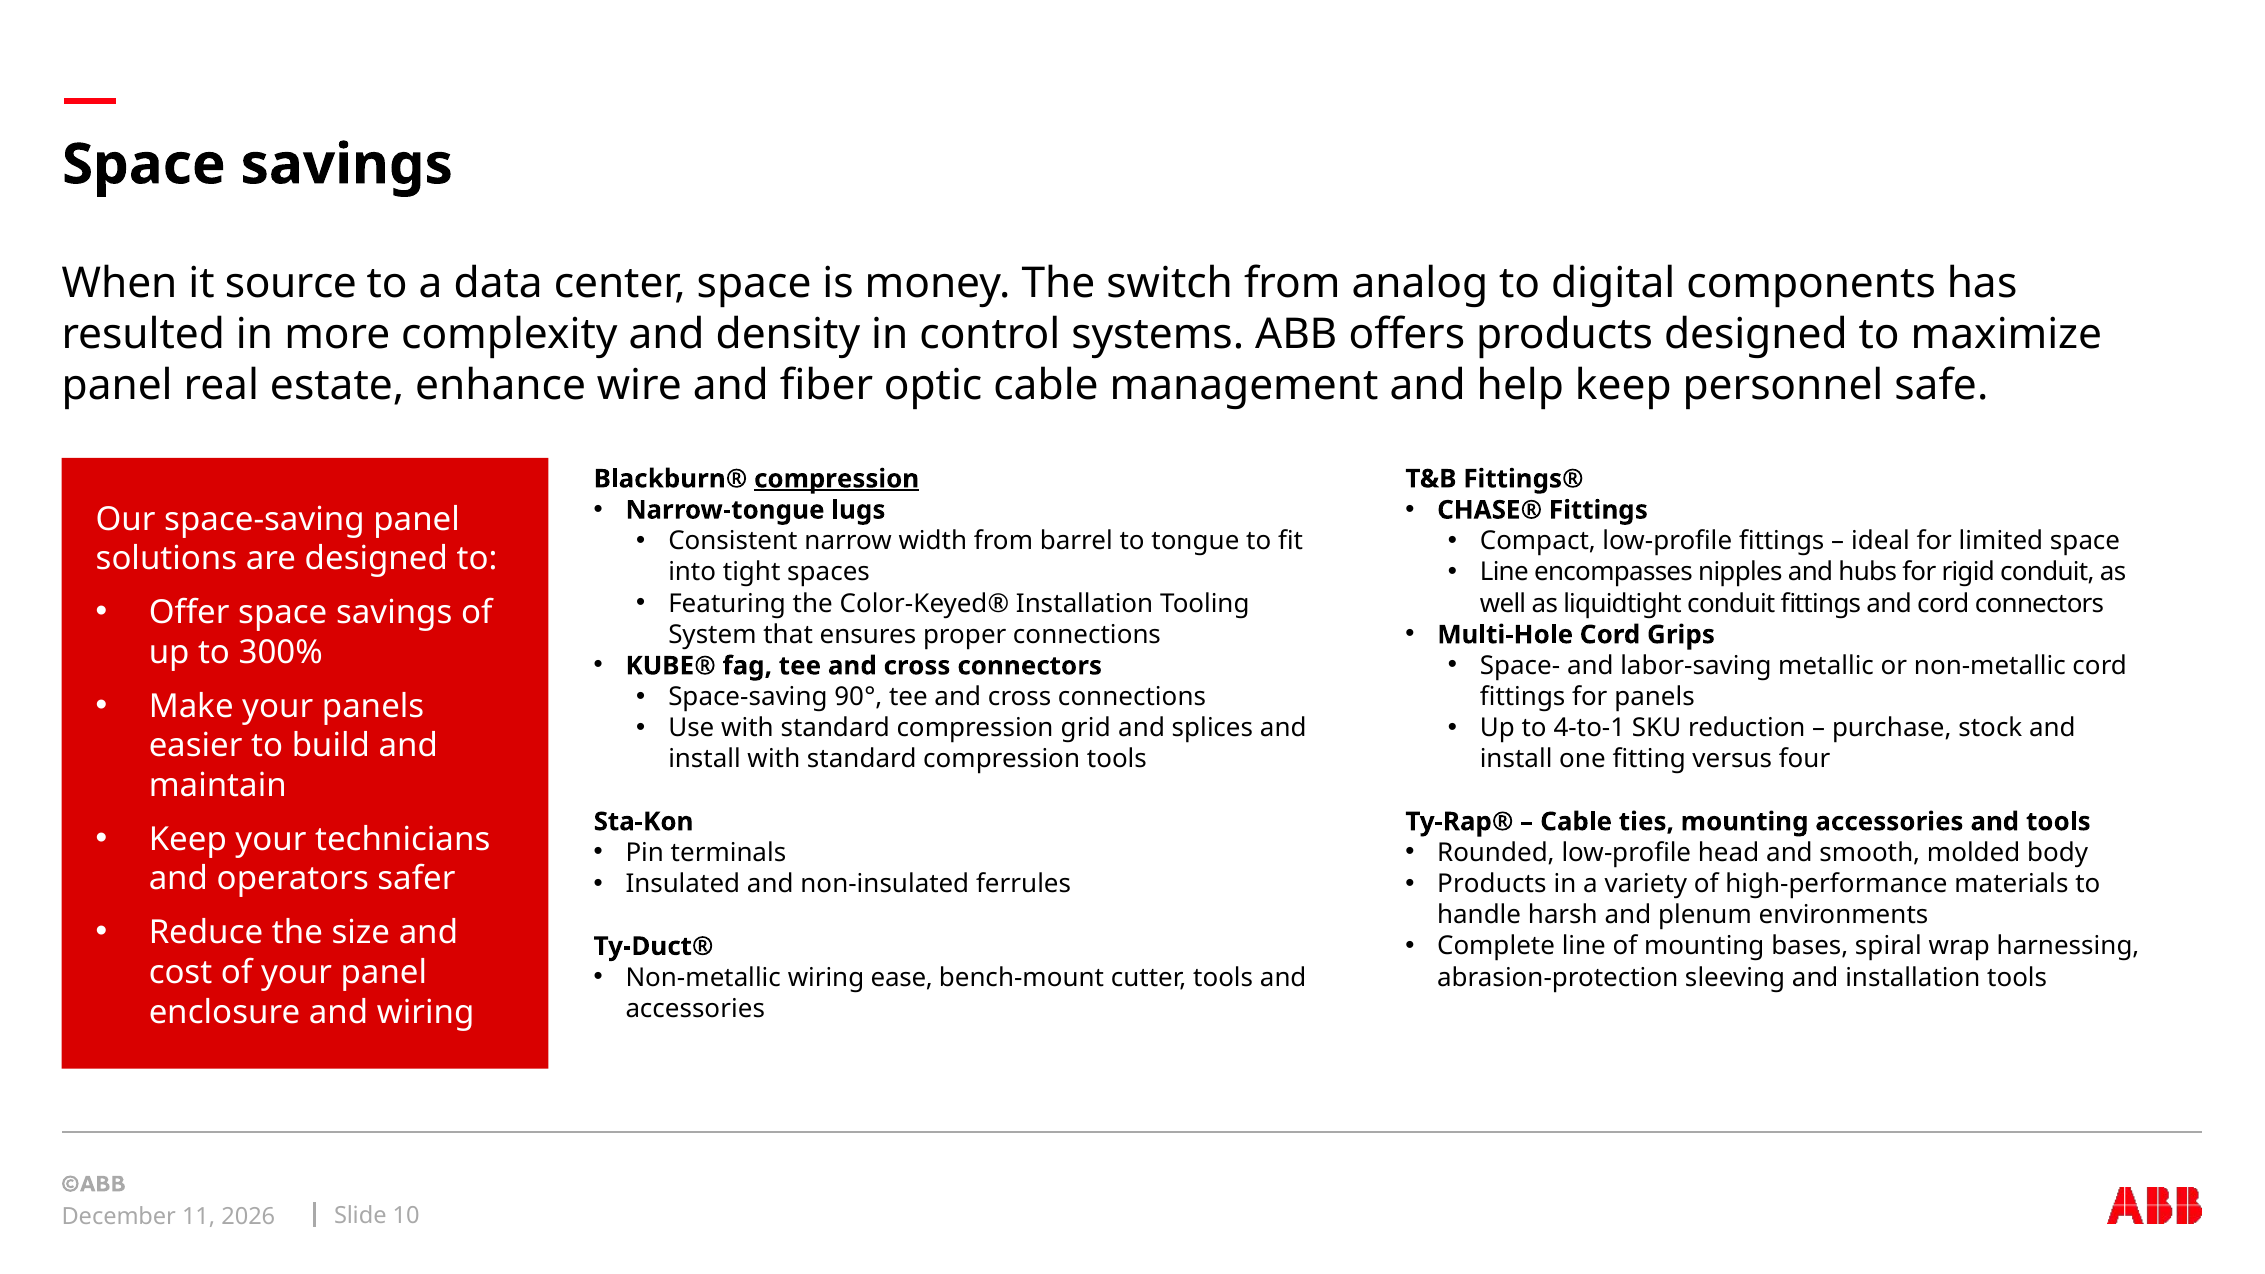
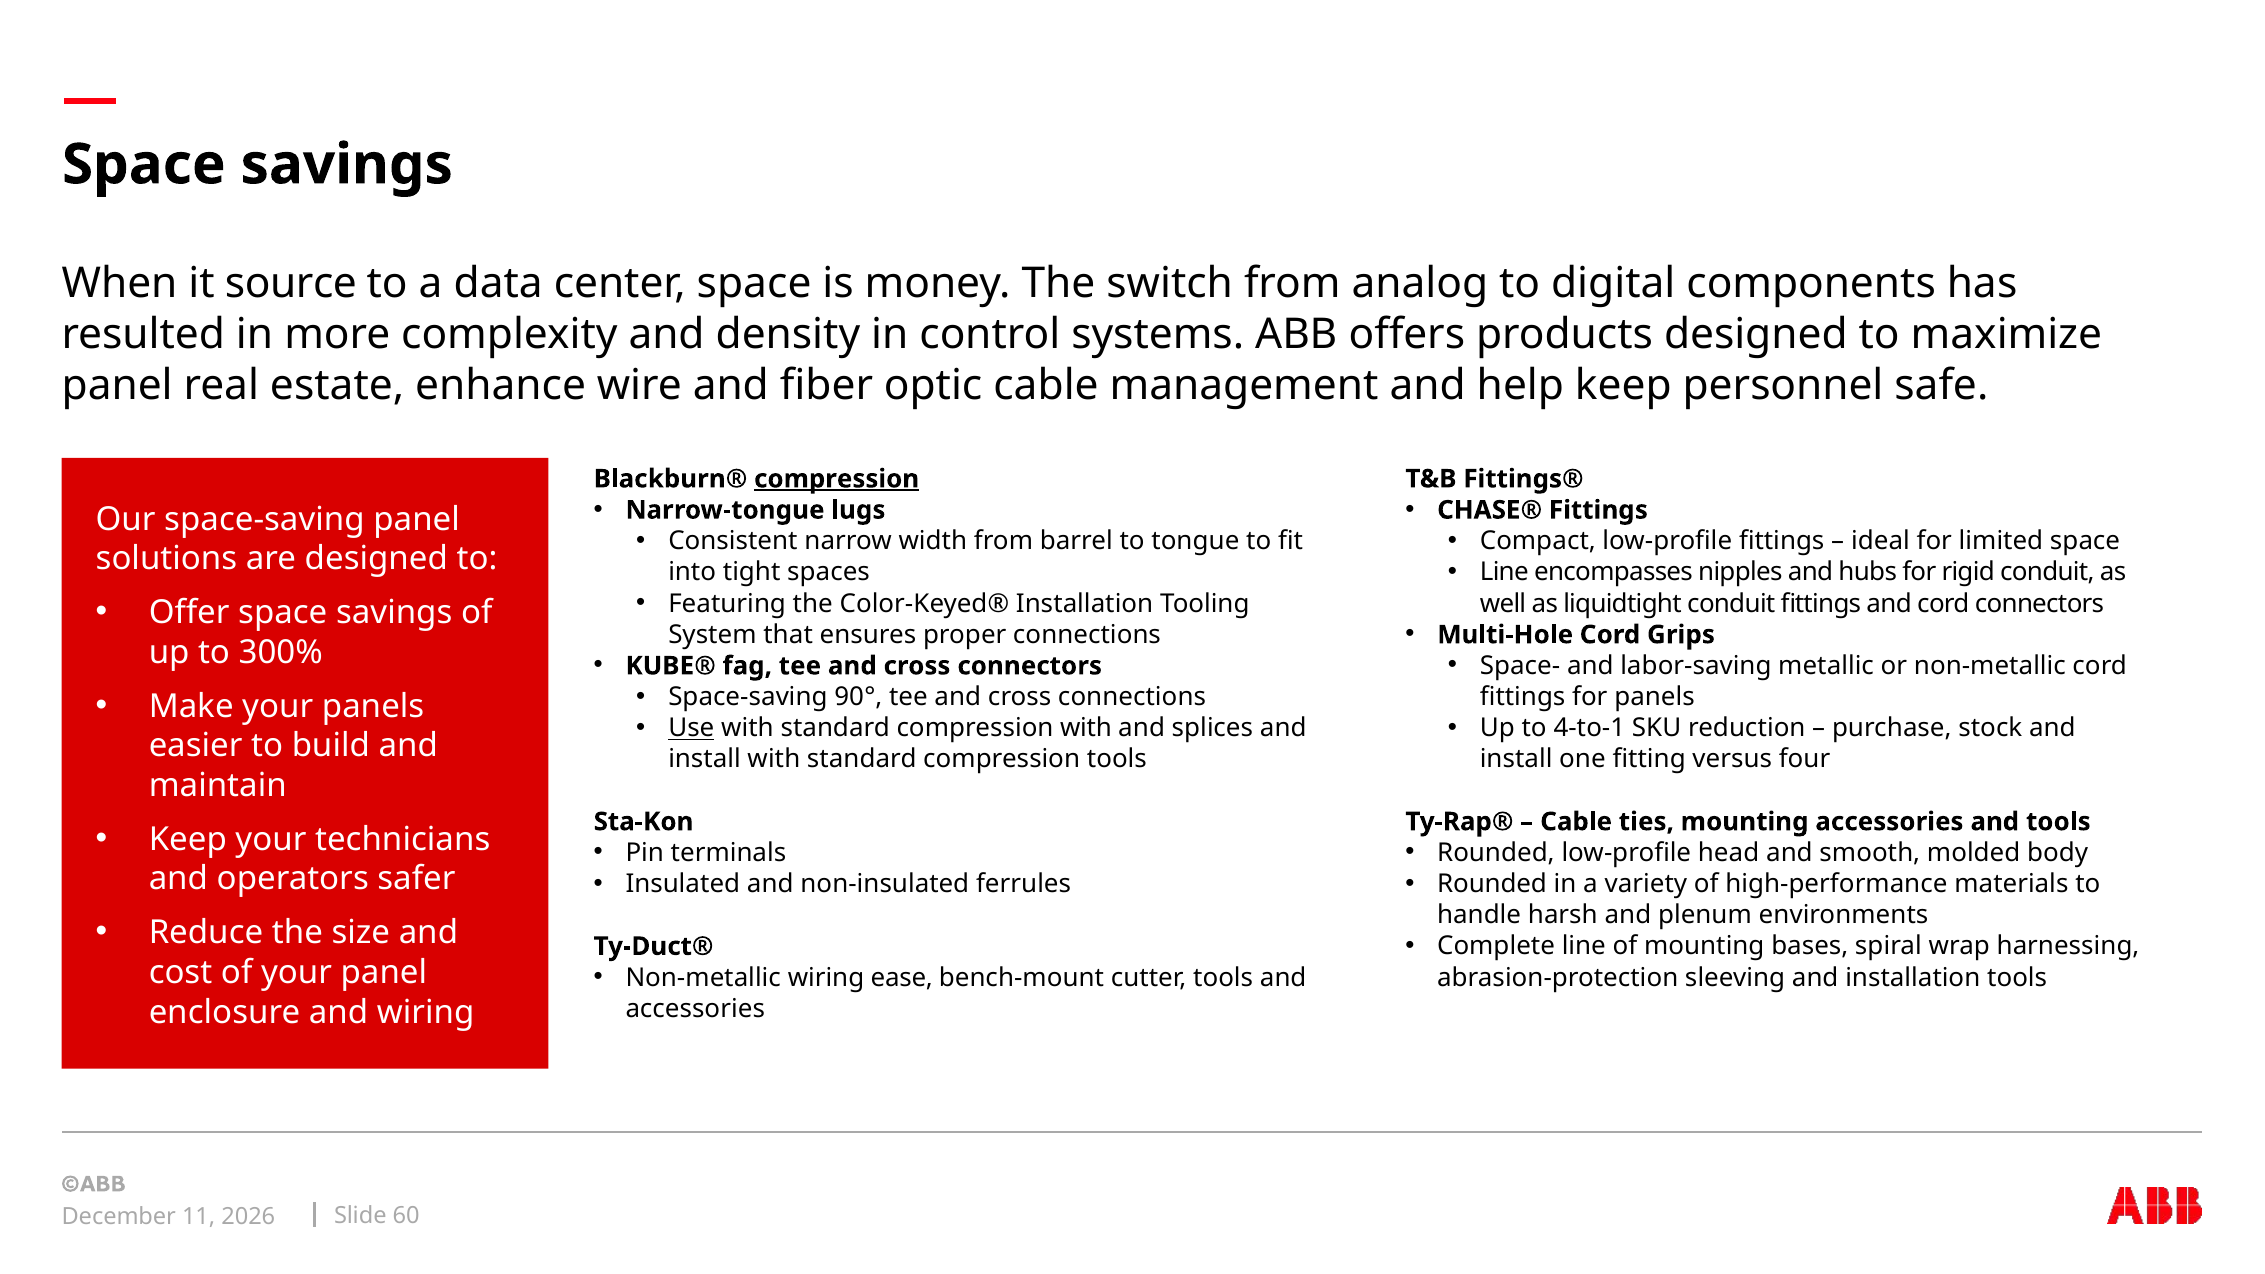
Use underline: none -> present
compression grid: grid -> with
Products at (1492, 884): Products -> Rounded
10: 10 -> 60
